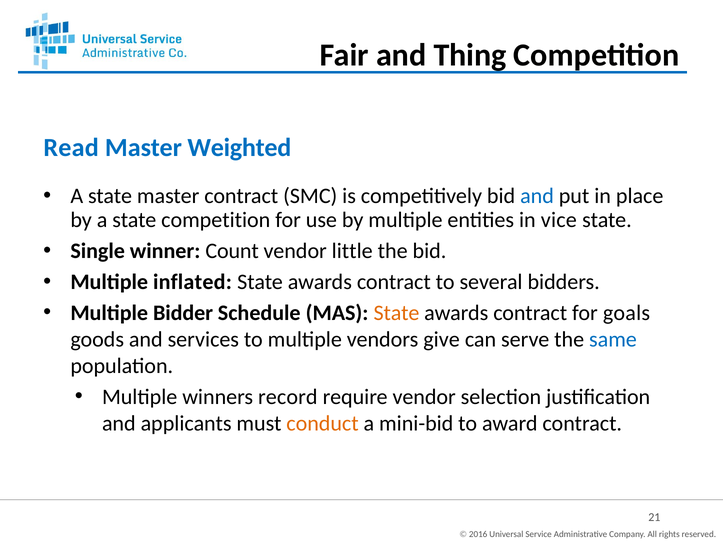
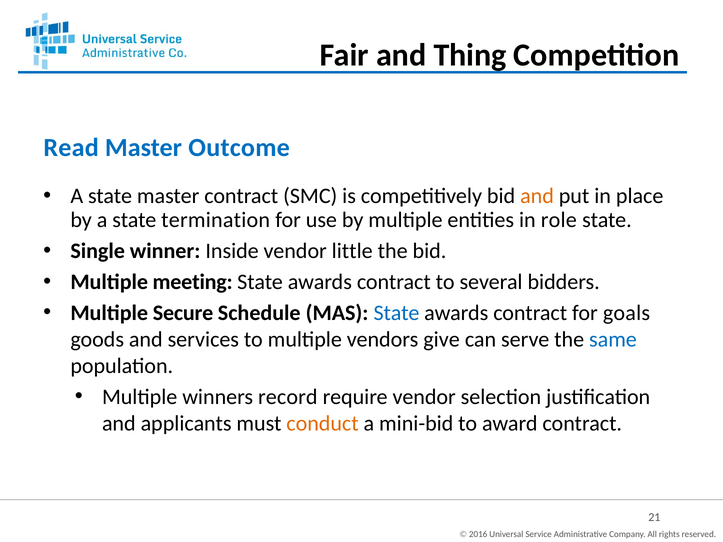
Weighted: Weighted -> Outcome
and at (537, 196) colour: blue -> orange
state competition: competition -> termination
vice: vice -> role
Count: Count -> Inside
inflated: inflated -> meeting
Bidder: Bidder -> Secure
State at (396, 313) colour: orange -> blue
